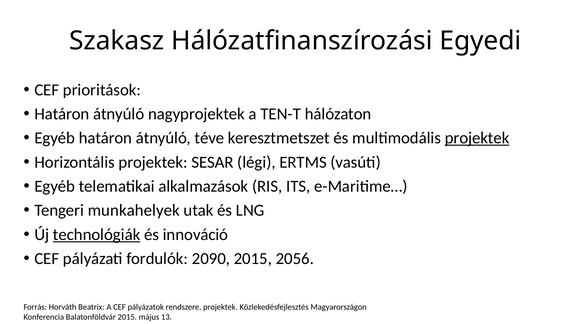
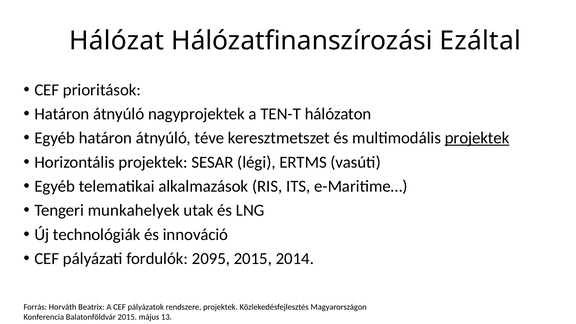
Szakasz: Szakasz -> Hálózat
Egyedi: Egyedi -> Ezáltal
technológiák underline: present -> none
2090: 2090 -> 2095
2056: 2056 -> 2014
